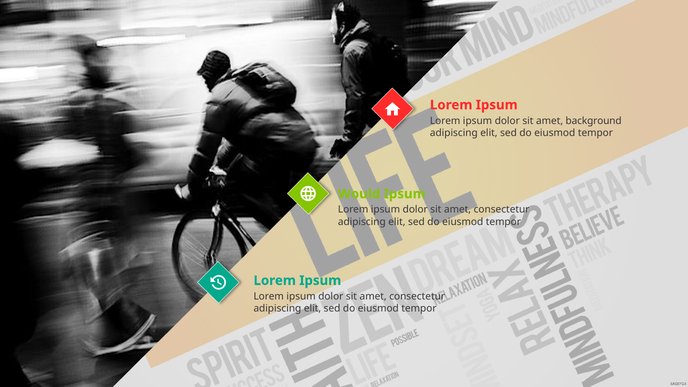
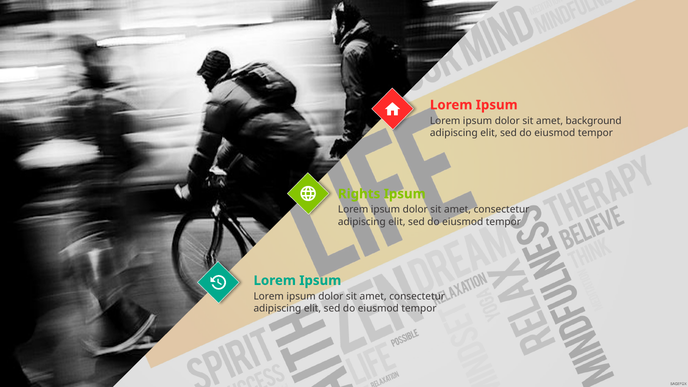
Would: Would -> Rights
